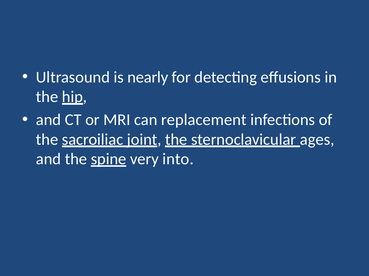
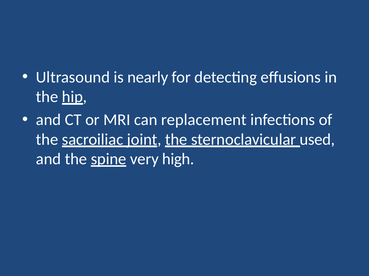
ages: ages -> used
into: into -> high
